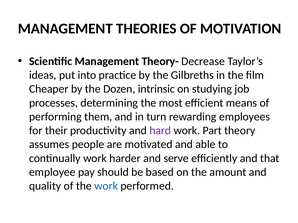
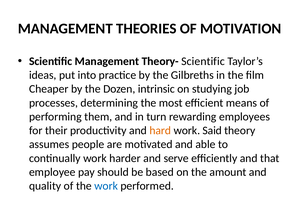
Theory- Decrease: Decrease -> Scientific
hard colour: purple -> orange
Part: Part -> Said
